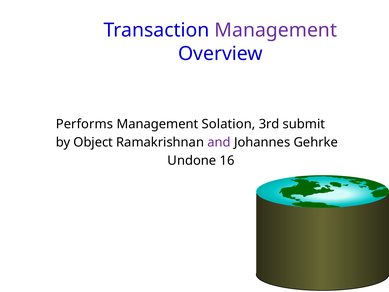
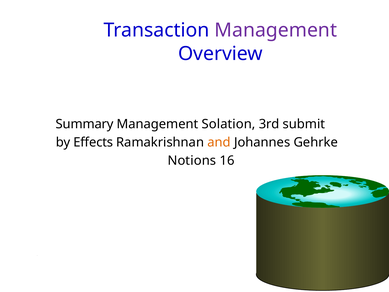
Performs: Performs -> Summary
Object: Object -> Effects
and colour: purple -> orange
Undone: Undone -> Notions
